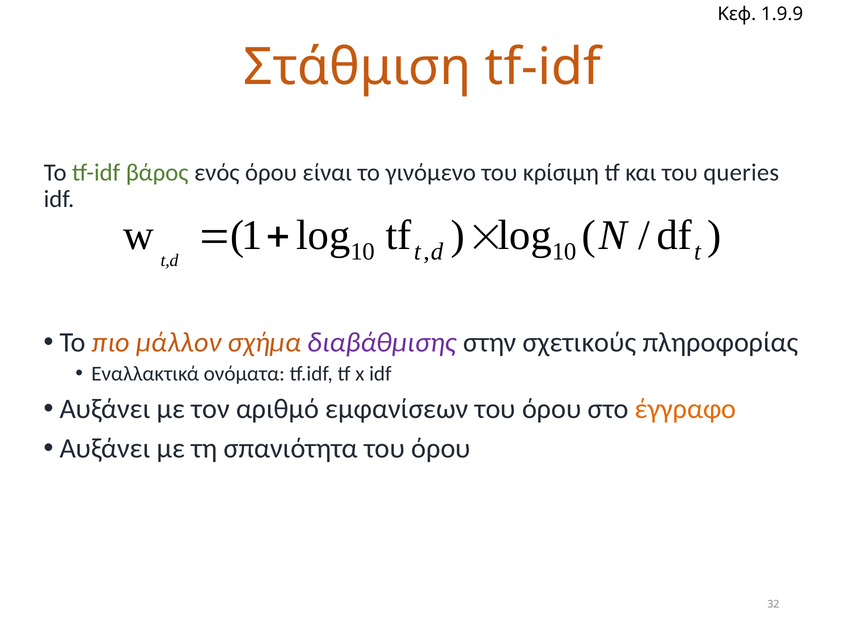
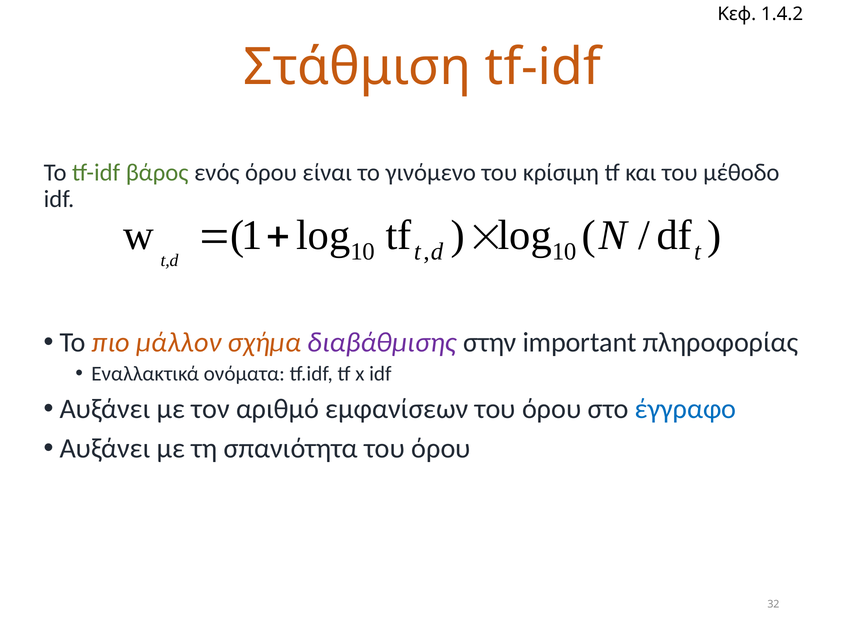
1.9.9: 1.9.9 -> 1.4.2
queries: queries -> μέθοδο
σχετικούς: σχετικούς -> important
έγγραφο colour: orange -> blue
